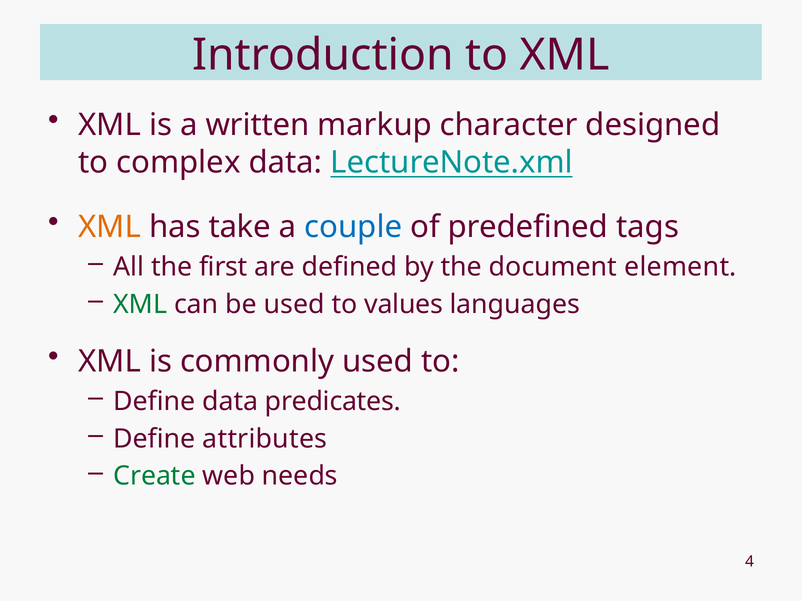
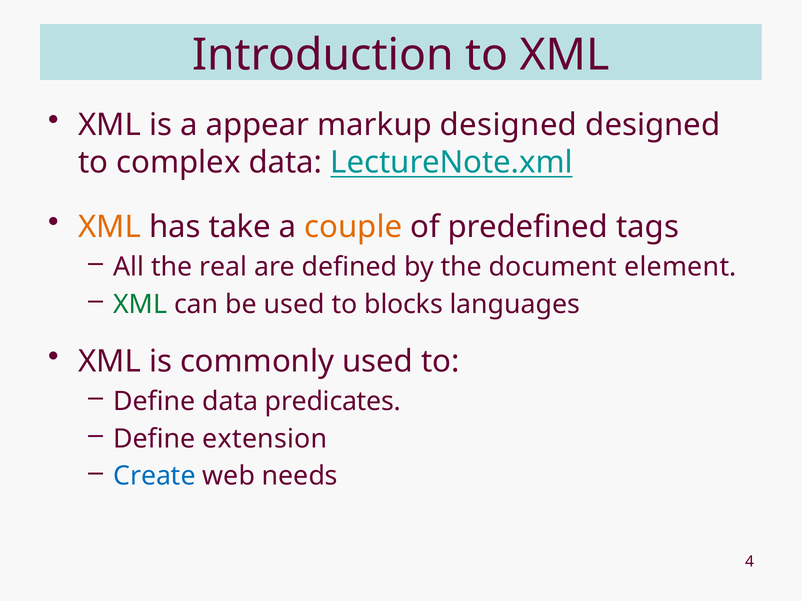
written: written -> appear
markup character: character -> designed
couple colour: blue -> orange
first: first -> real
values: values -> blocks
attributes: attributes -> extension
Create colour: green -> blue
